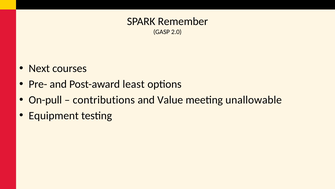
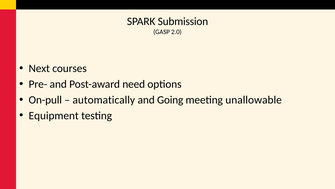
Remember: Remember -> Submission
least: least -> need
contributions: contributions -> automatically
Value: Value -> Going
